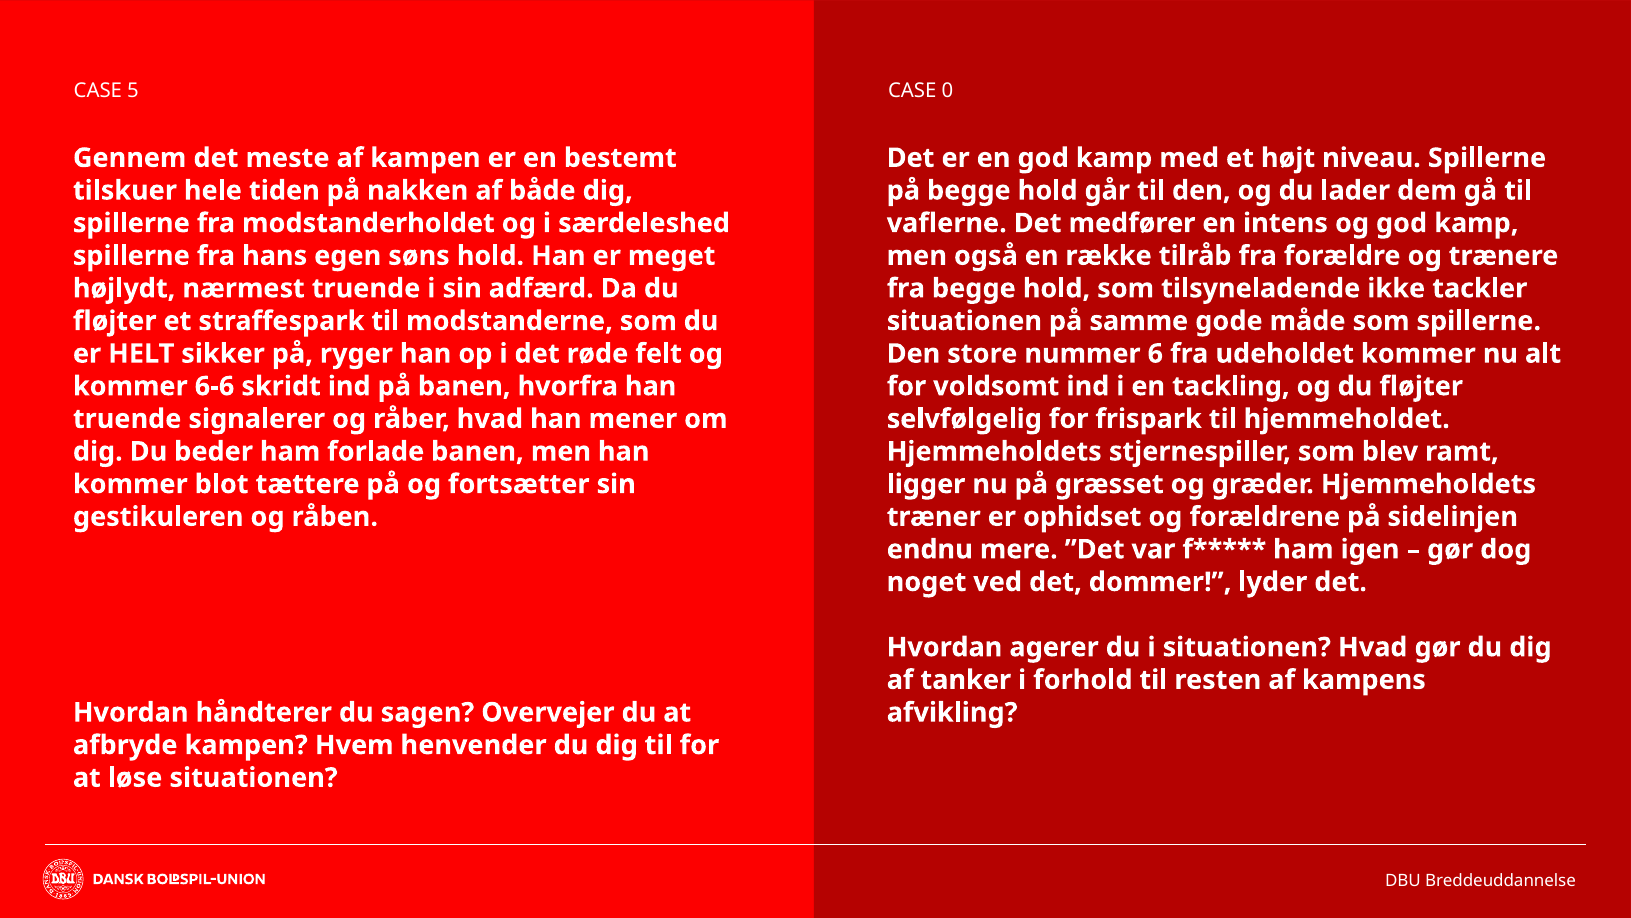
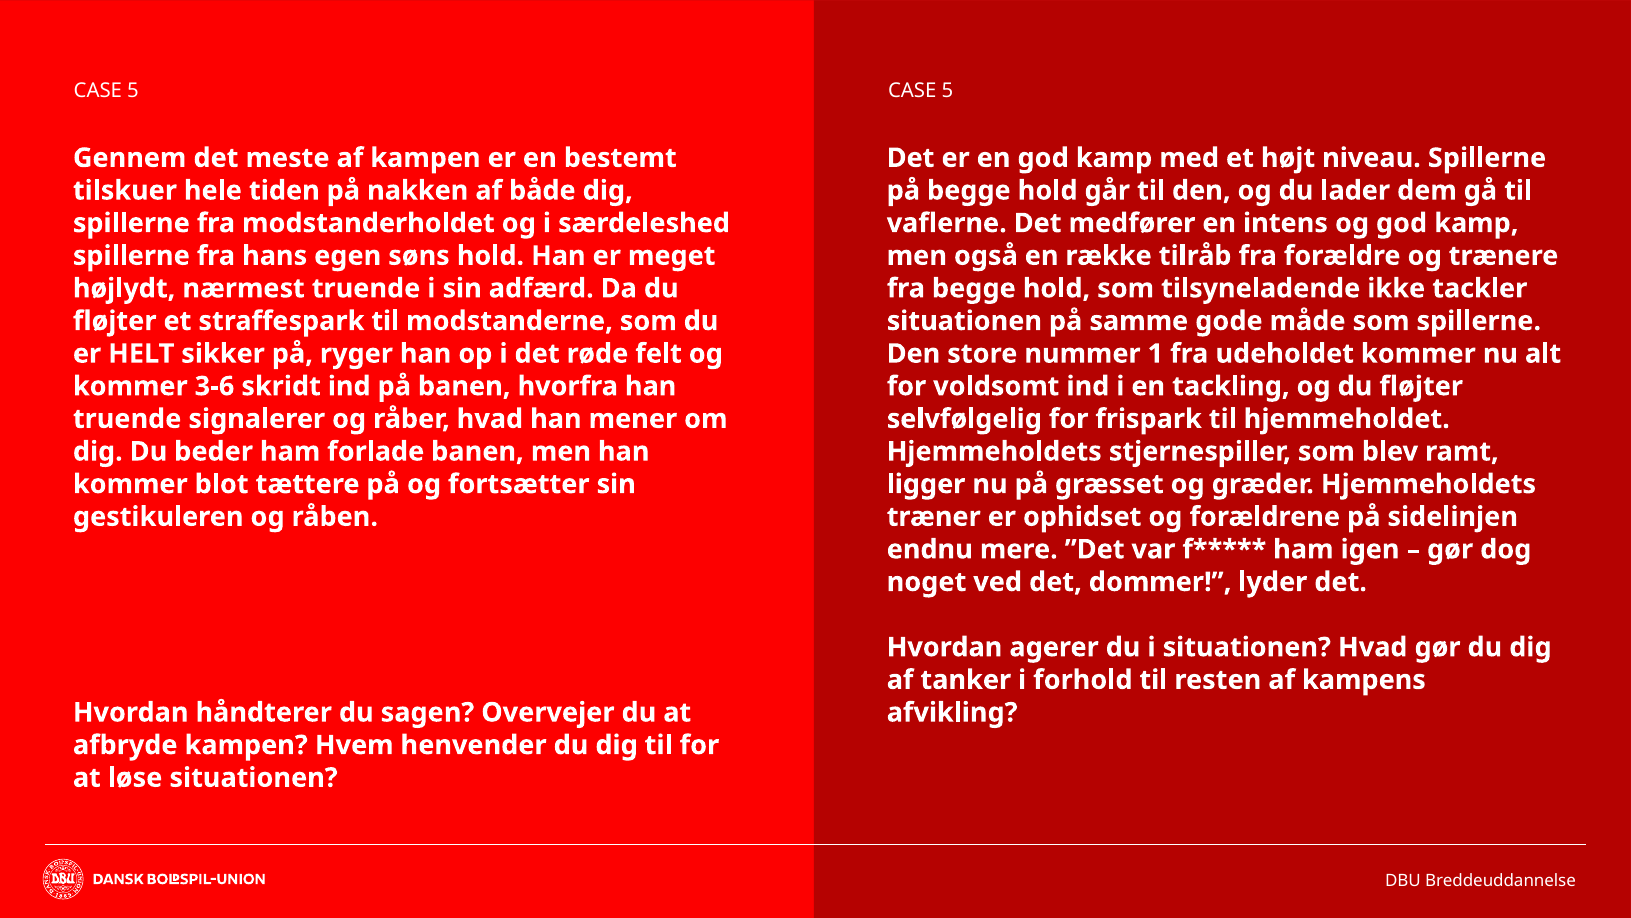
5 CASE 0: 0 -> 5
6: 6 -> 1
6-6: 6-6 -> 3-6
